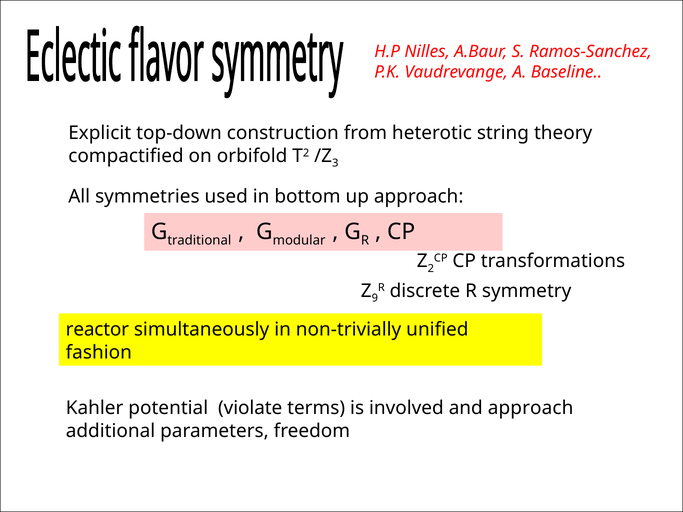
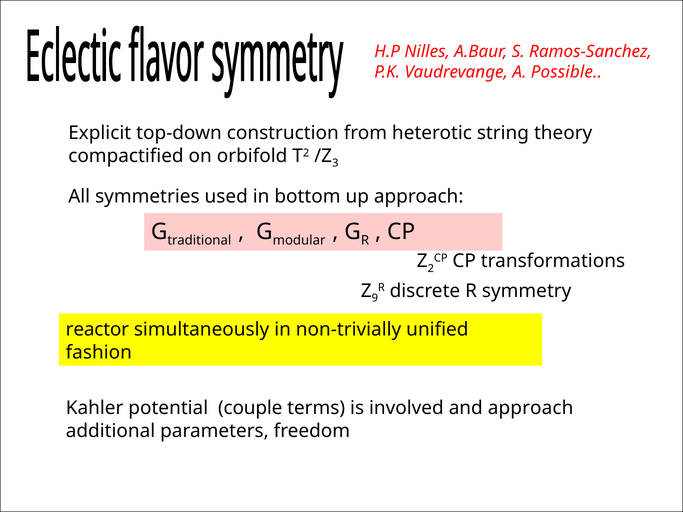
Baseline: Baseline -> Possible
violate: violate -> couple
